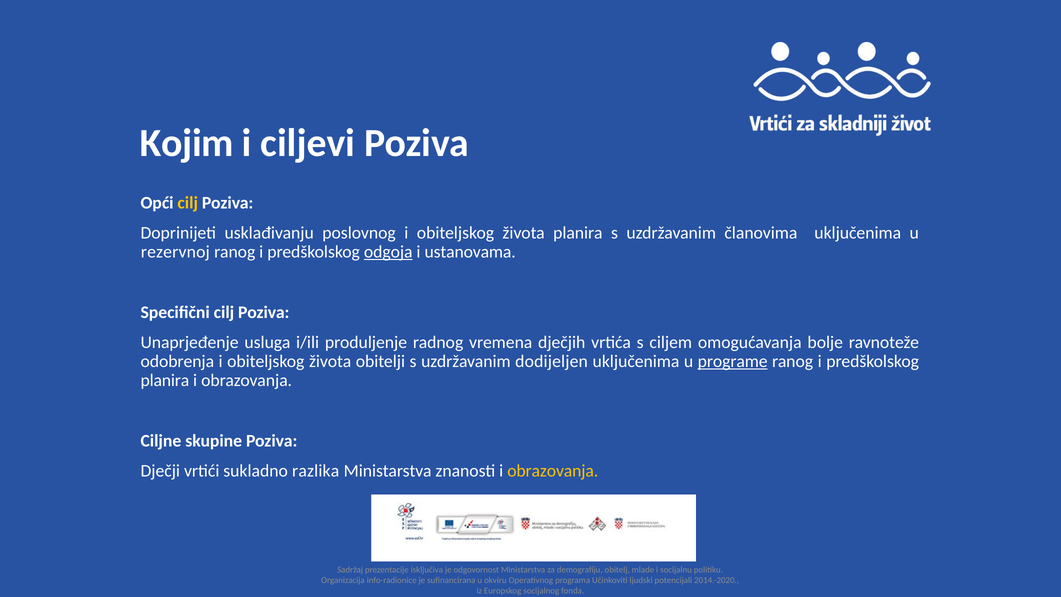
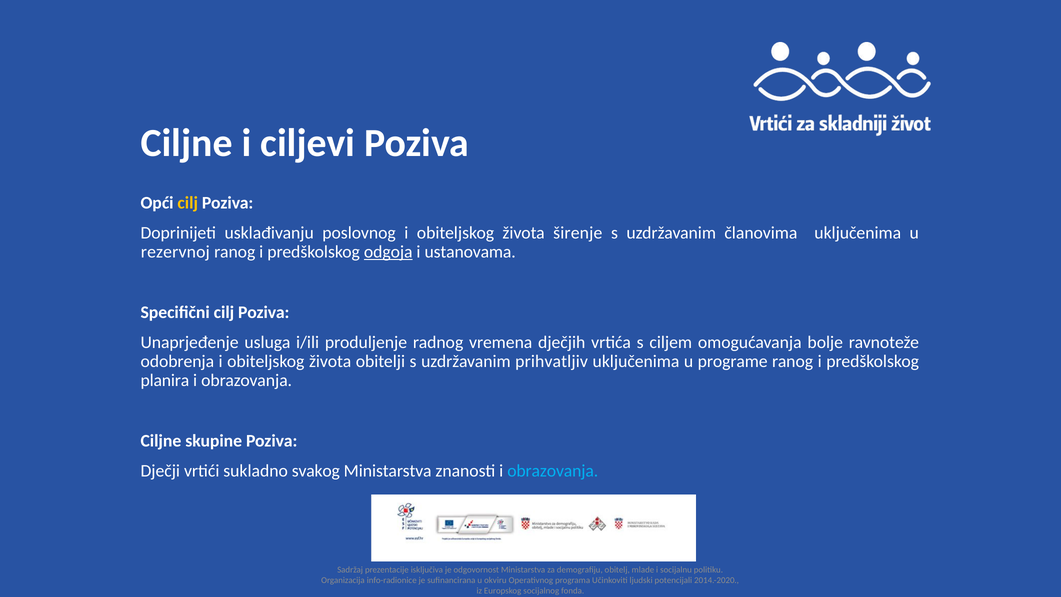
Kojim at (187, 143): Kojim -> Ciljne
života planira: planira -> širenje
dodijeljen: dodijeljen -> prihvatljiv
programe underline: present -> none
razlika: razlika -> svakog
obrazovanja at (553, 471) colour: yellow -> light blue
